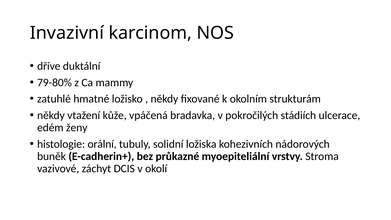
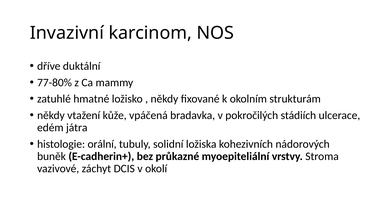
79-80%: 79-80% -> 77-80%
ženy: ženy -> játra
